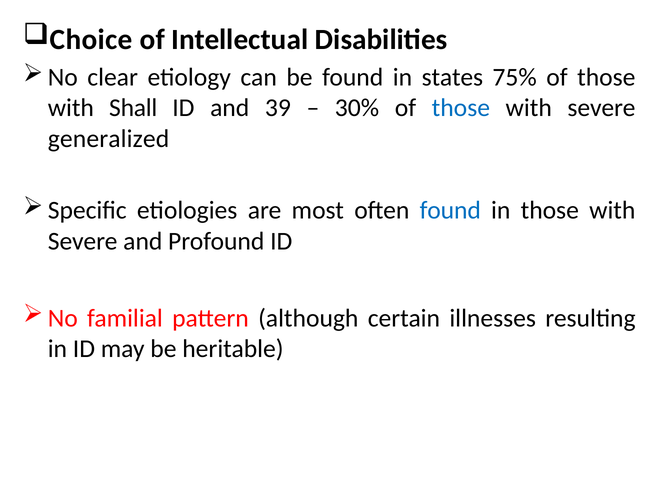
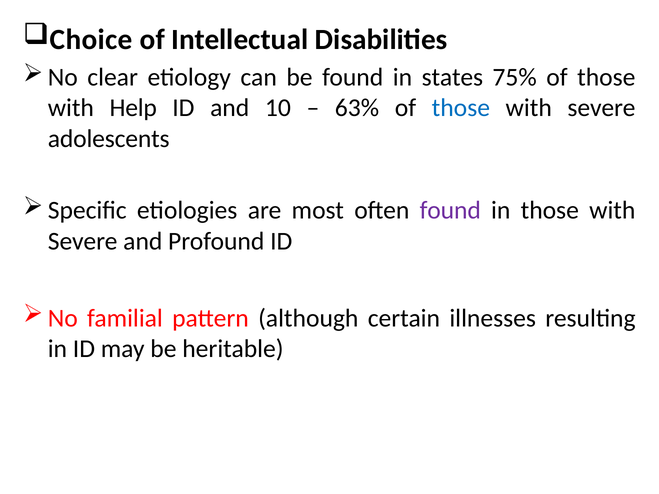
Shall: Shall -> Help
39: 39 -> 10
30%: 30% -> 63%
generalized: generalized -> adolescents
found at (450, 211) colour: blue -> purple
